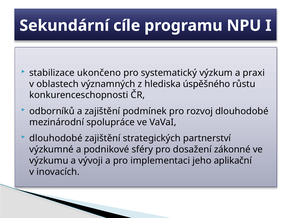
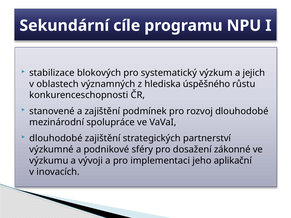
ukončeno: ukončeno -> blokových
praxi: praxi -> jejich
odborníků: odborníků -> stanovené
